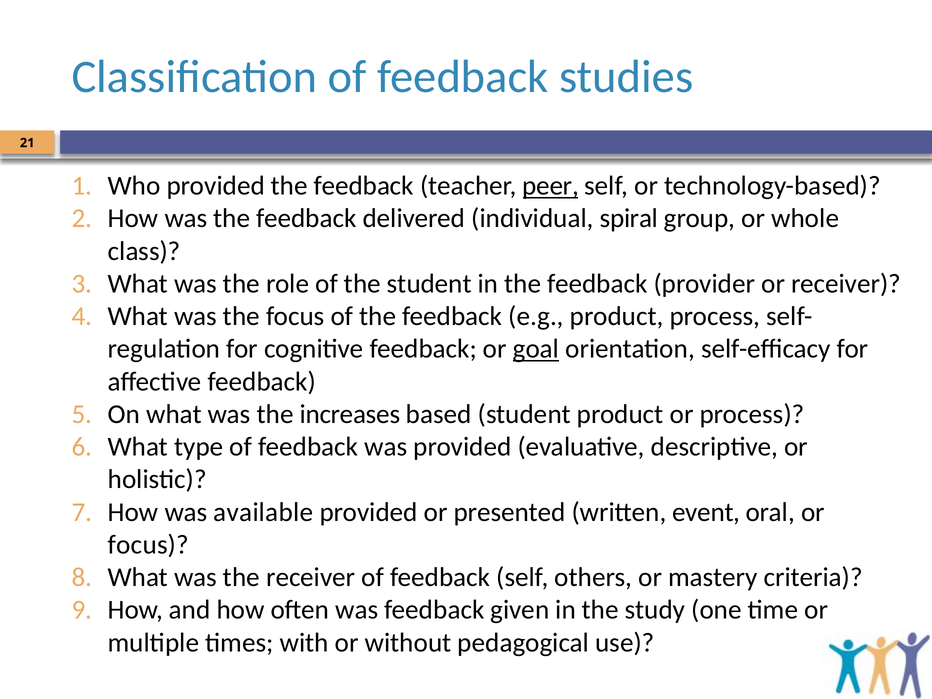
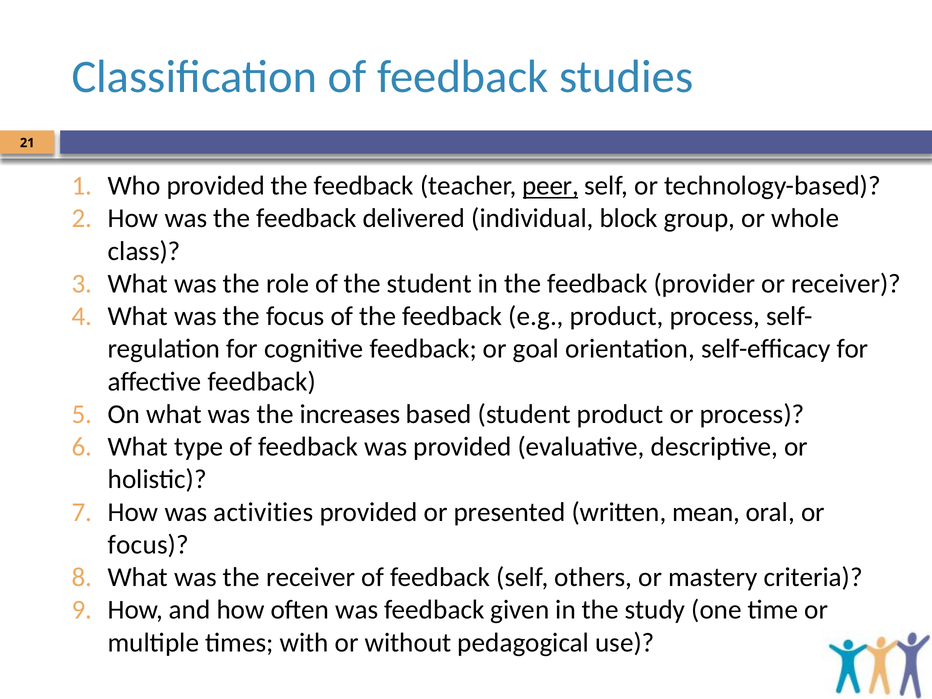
spiral: spiral -> block
goal underline: present -> none
available: available -> activities
event: event -> mean
